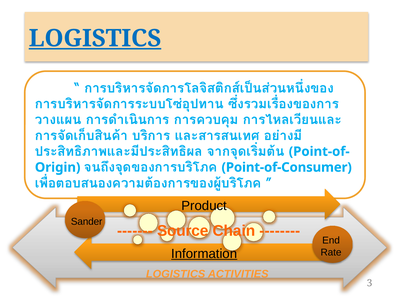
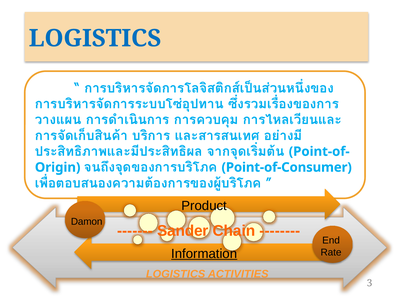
LOGISTICS at (95, 38) underline: present -> none
Sander: Sander -> Damon
Source: Source -> Sander
